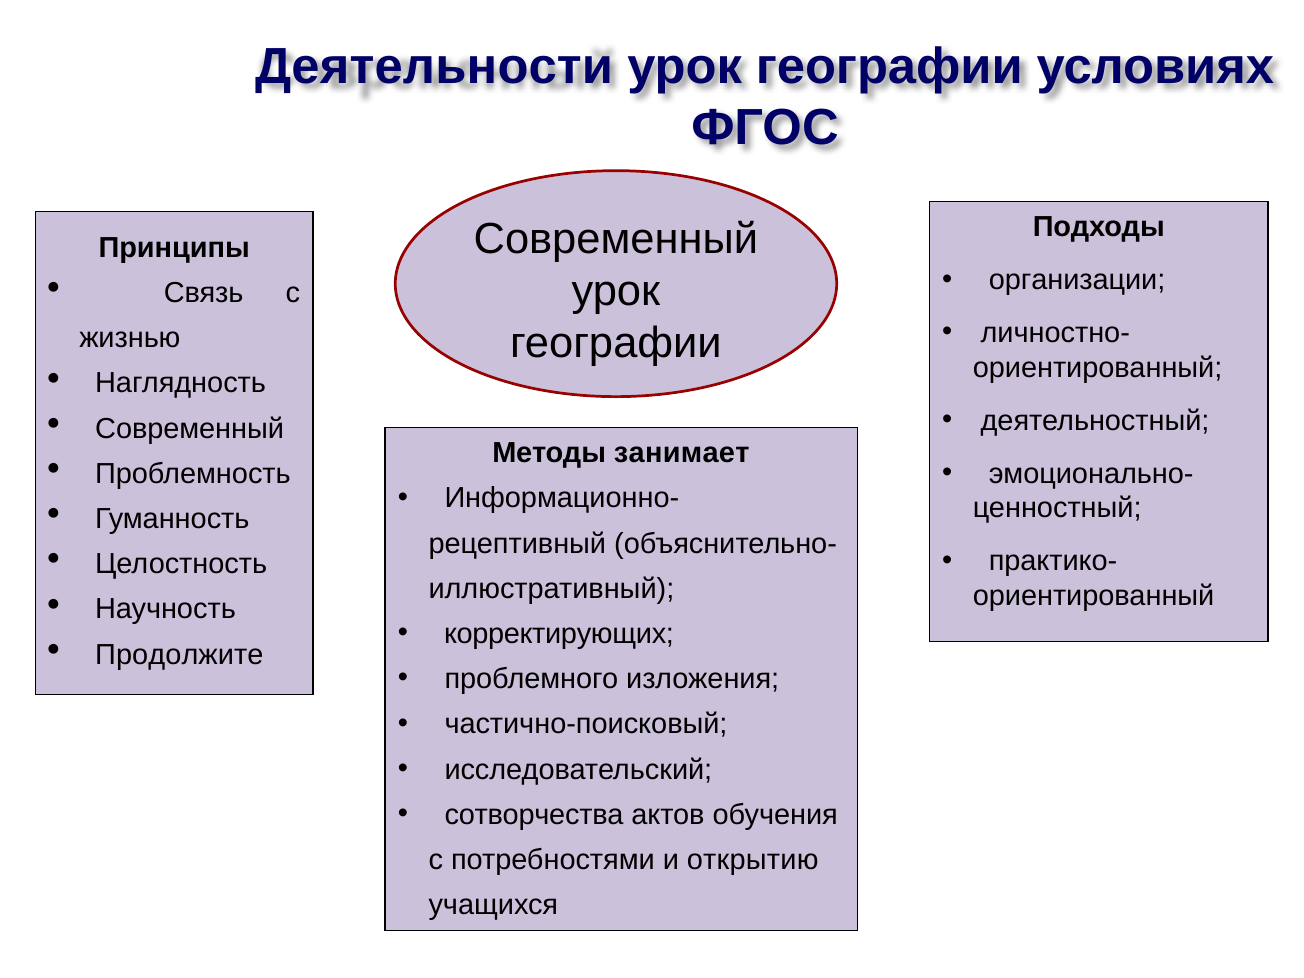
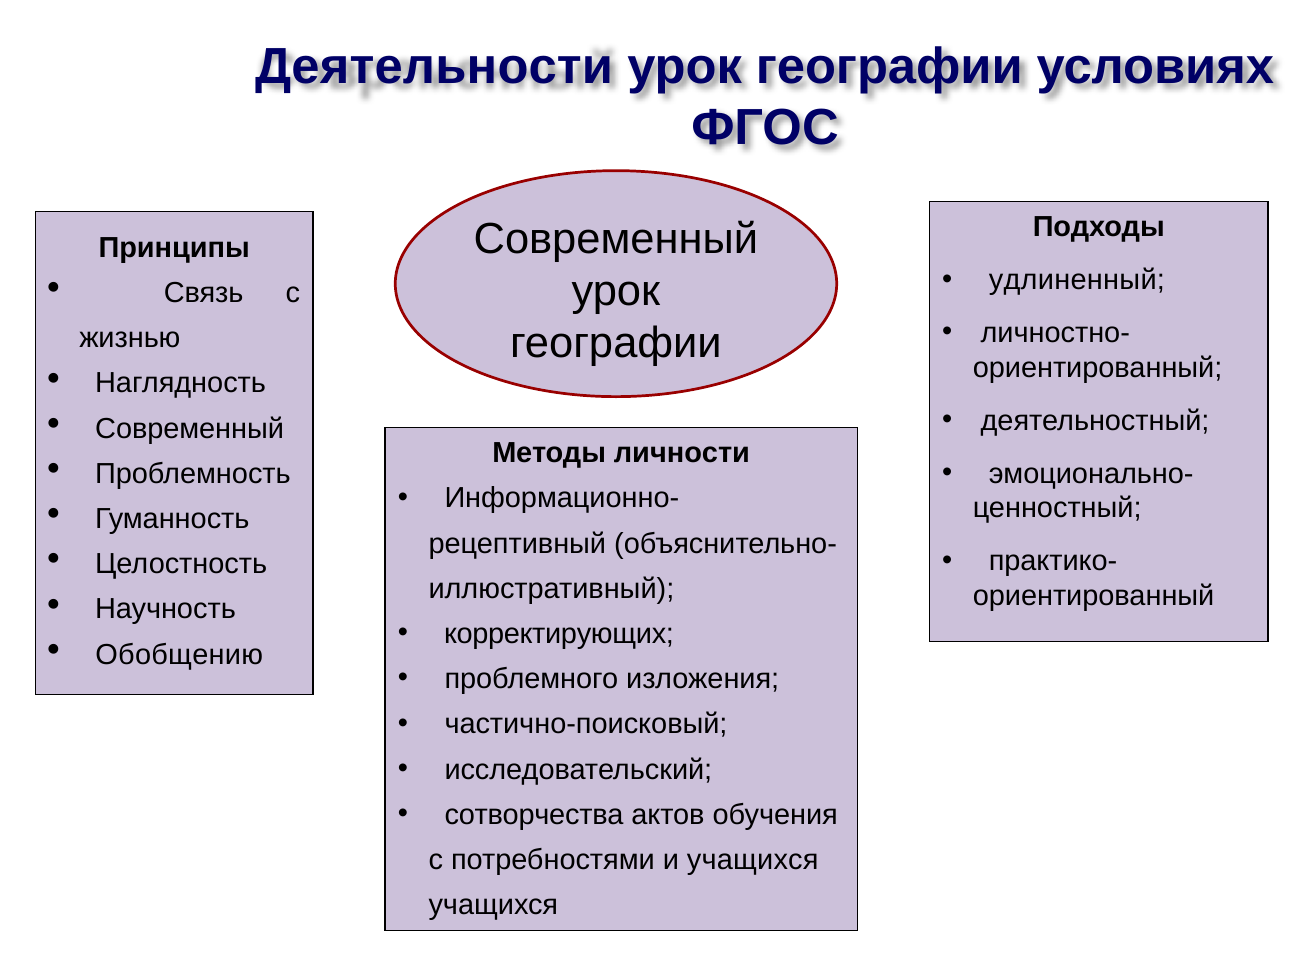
организации: организации -> удлиненный
занимает: занимает -> личности
Продолжите: Продолжите -> Обобщению
и открытию: открытию -> учащихся
